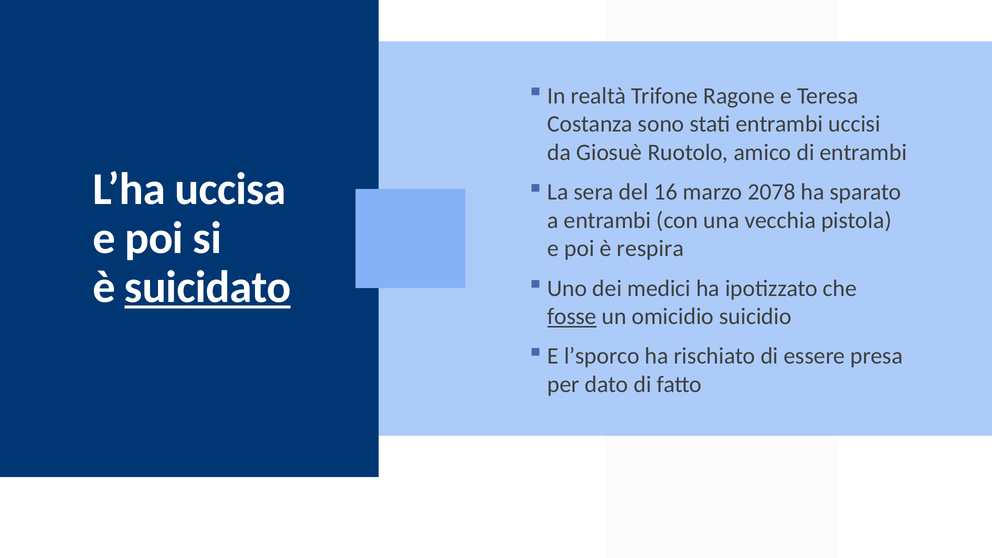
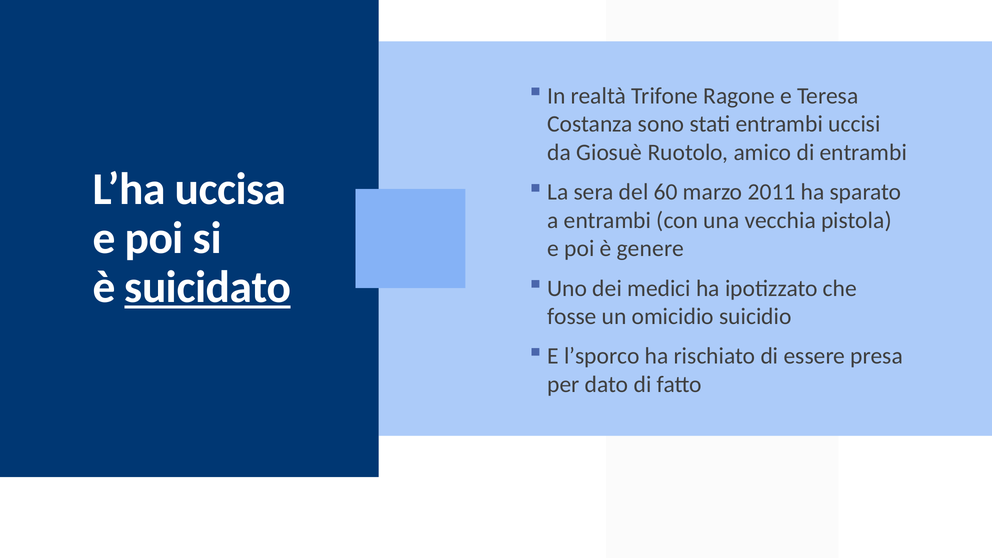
16: 16 -> 60
2078: 2078 -> 2011
respira: respira -> genere
fosse underline: present -> none
